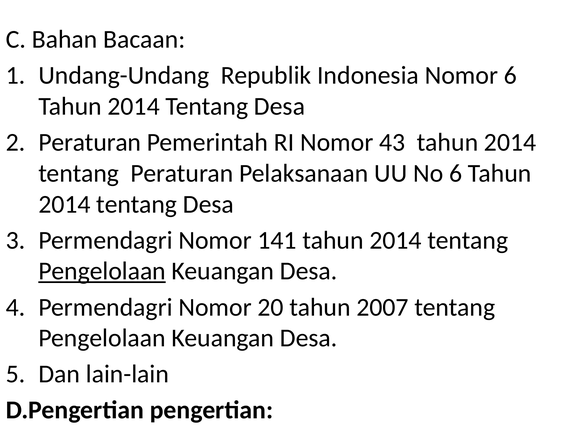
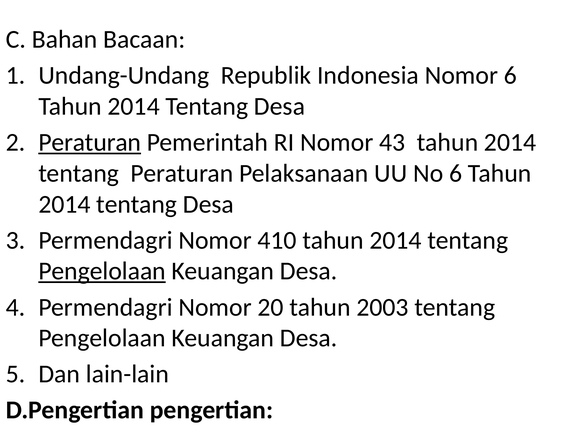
Peraturan at (90, 143) underline: none -> present
141: 141 -> 410
2007: 2007 -> 2003
